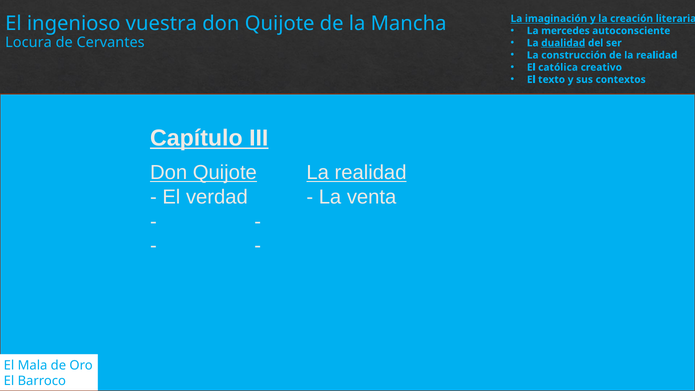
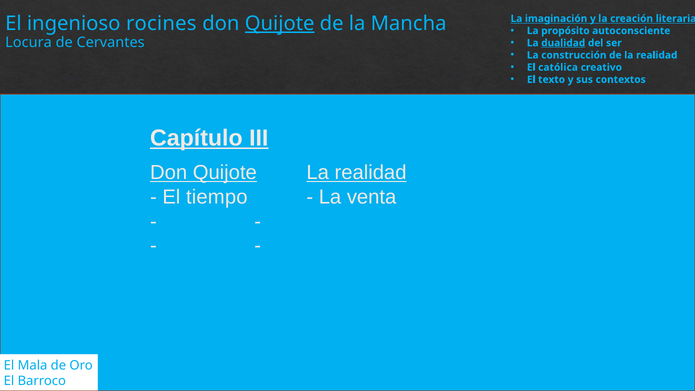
vuestra: vuestra -> rocines
Quijote at (280, 24) underline: none -> present
mercedes: mercedes -> propósito
verdad: verdad -> tiempo
